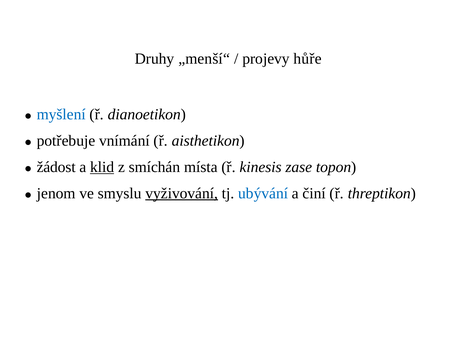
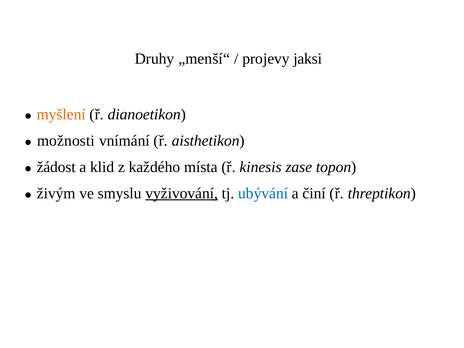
hůře: hůře -> jaksi
myšlení colour: blue -> orange
potřebuje: potřebuje -> možnosti
klid underline: present -> none
smíchán: smíchán -> každého
jenom: jenom -> živým
